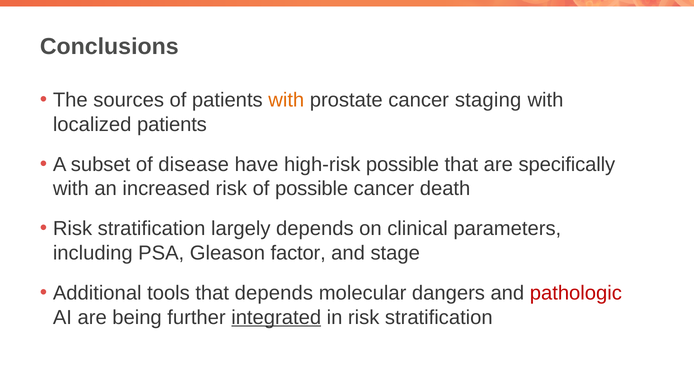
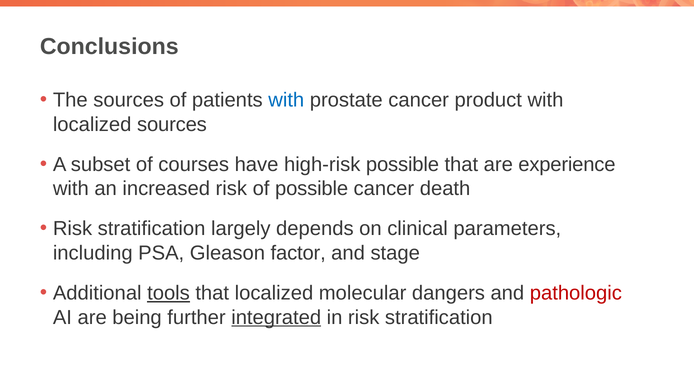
with at (286, 100) colour: orange -> blue
staging: staging -> product
localized patients: patients -> sources
disease: disease -> courses
specifically: specifically -> experience
tools underline: none -> present
that depends: depends -> localized
